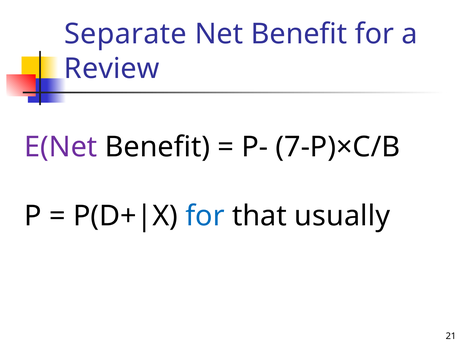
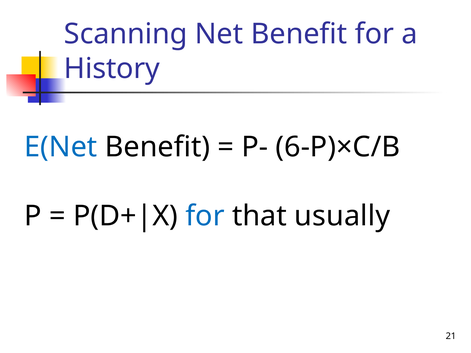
Separate: Separate -> Scanning
Review: Review -> History
E(Net colour: purple -> blue
7-P)×C/B: 7-P)×C/B -> 6-P)×C/B
